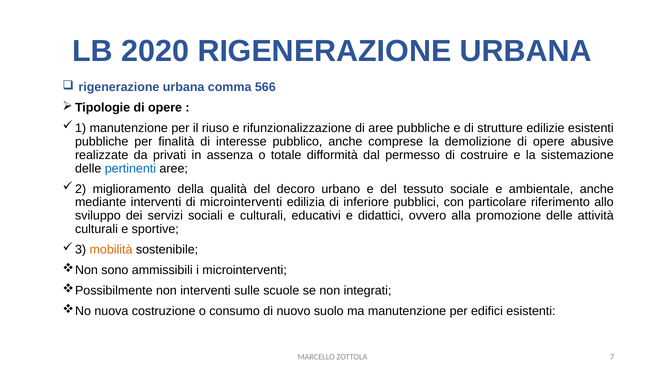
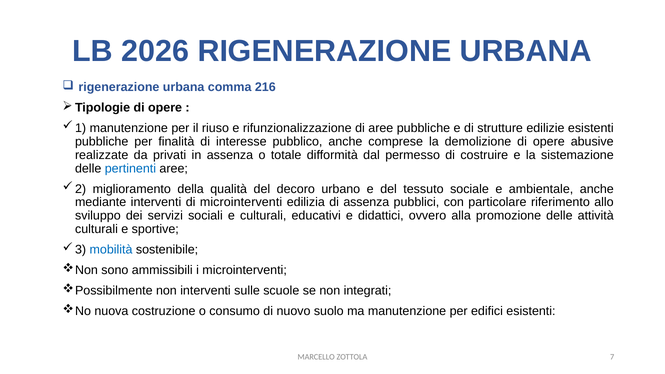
2020: 2020 -> 2026
566: 566 -> 216
di inferiore: inferiore -> assenza
mobilità colour: orange -> blue
